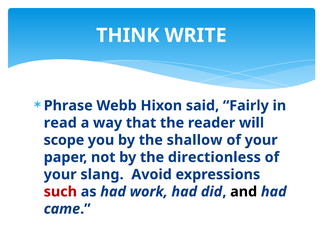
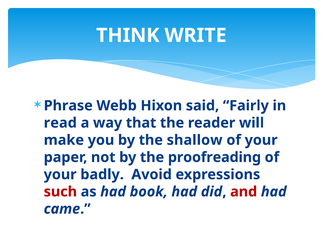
scope: scope -> make
directionless: directionless -> proofreading
slang: slang -> badly
work: work -> book
and colour: black -> red
